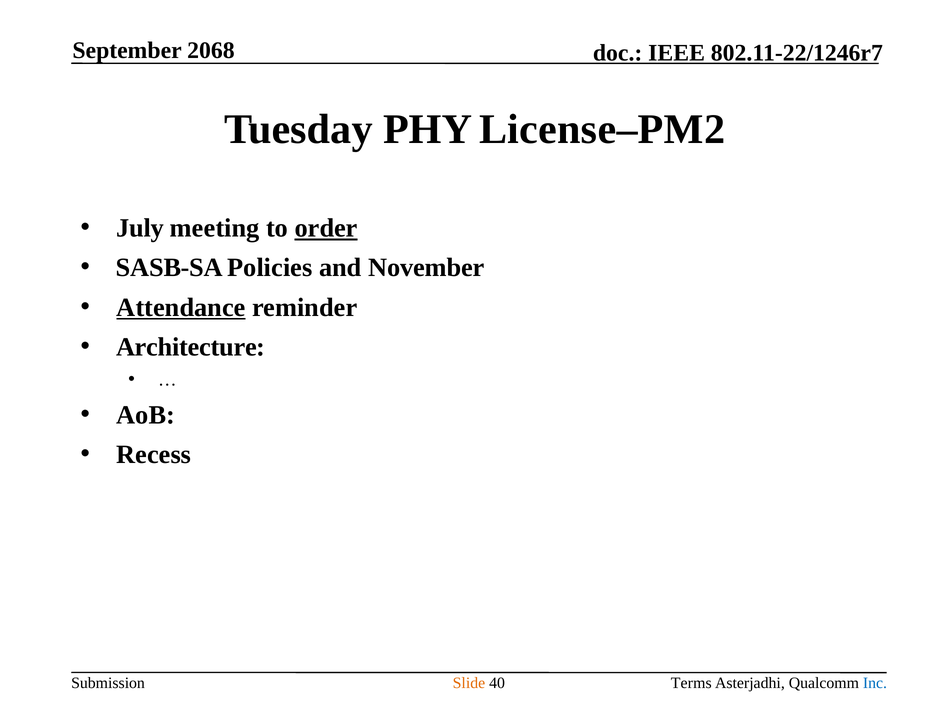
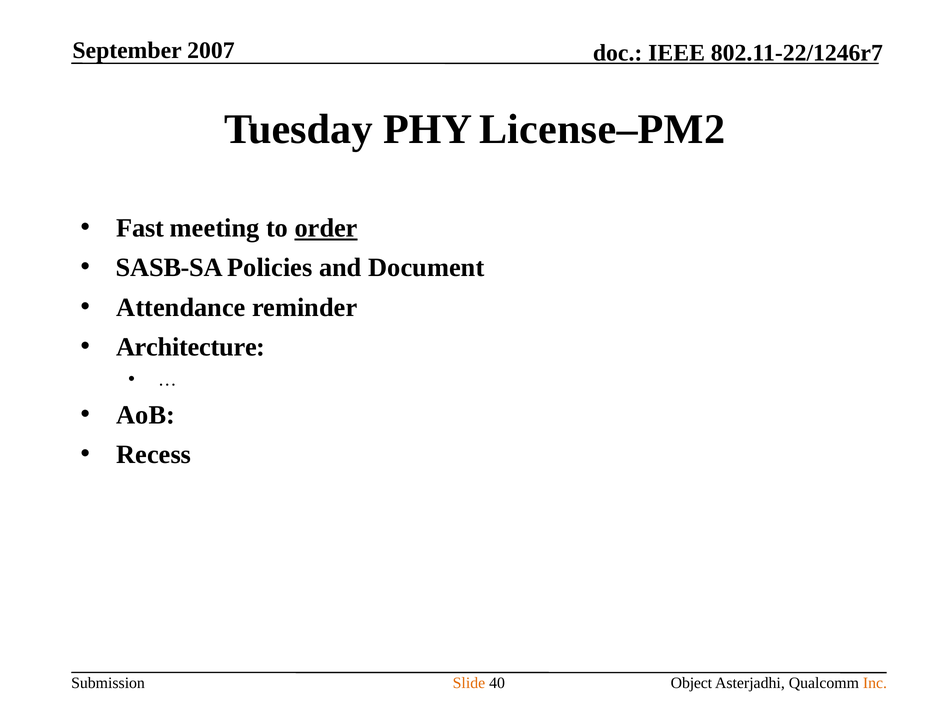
2068: 2068 -> 2007
July: July -> Fast
November: November -> Document
Attendance underline: present -> none
Terms: Terms -> Object
Inc colour: blue -> orange
